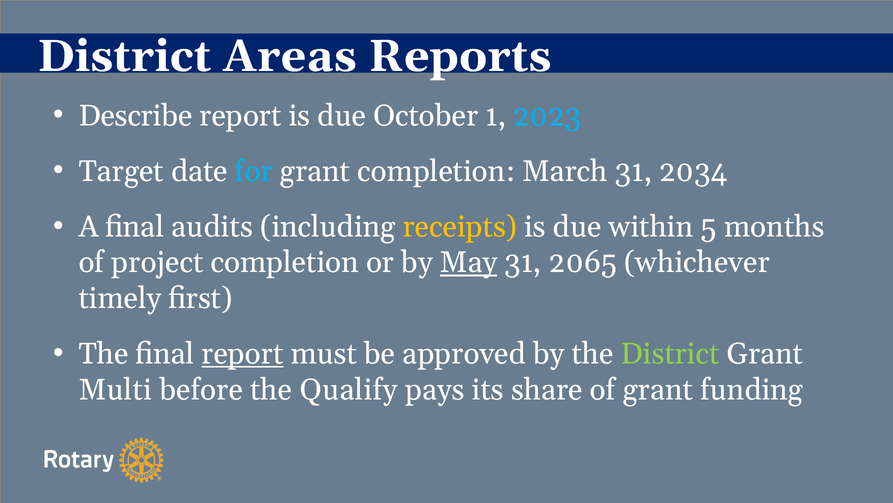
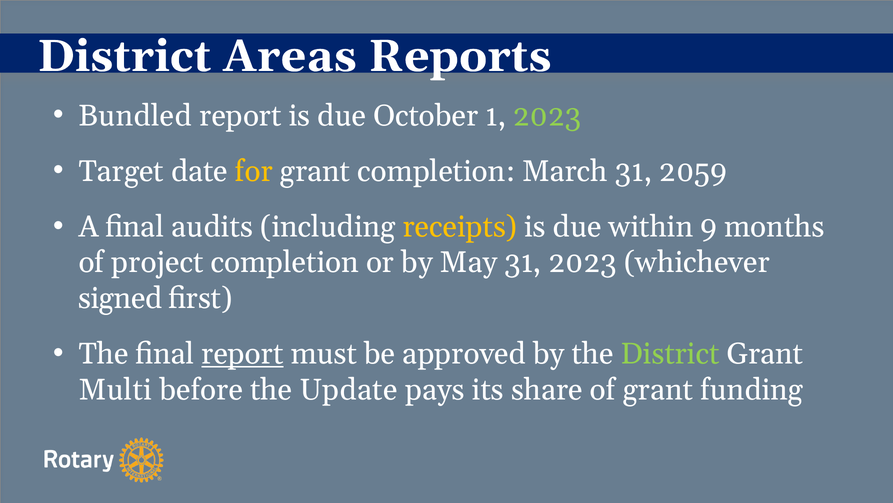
Describe: Describe -> Bundled
2023 at (547, 116) colour: light blue -> light green
for colour: light blue -> yellow
2034: 2034 -> 2059
5: 5 -> 9
May underline: present -> none
31 2065: 2065 -> 2023
timely: timely -> signed
Qualify: Qualify -> Update
